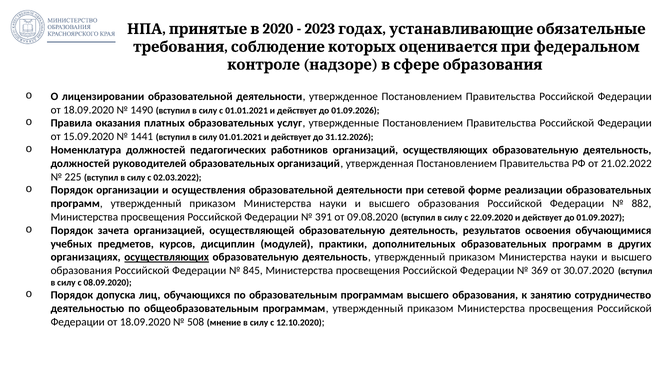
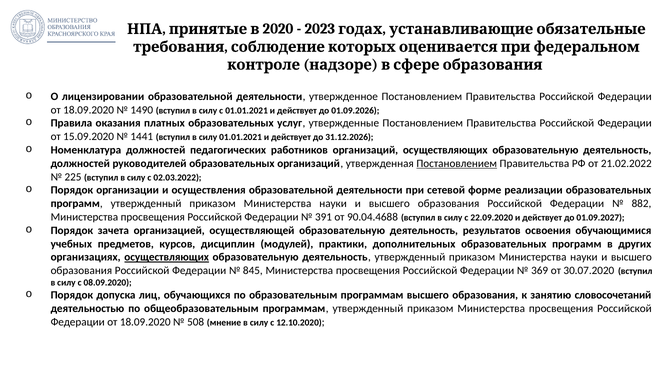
Постановлением at (457, 163) underline: none -> present
09.08.2020: 09.08.2020 -> 90.04.4688
сотрудничество: сотрудничество -> словосочетаний
